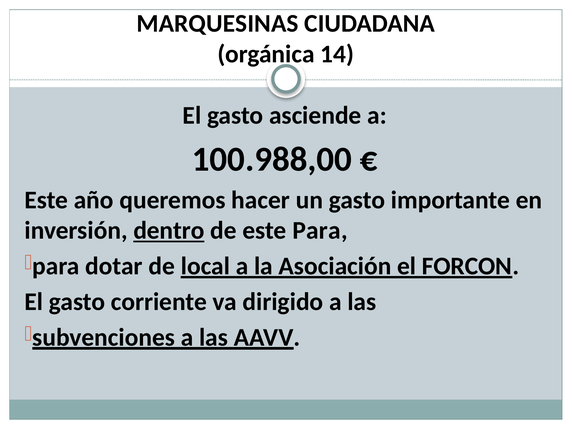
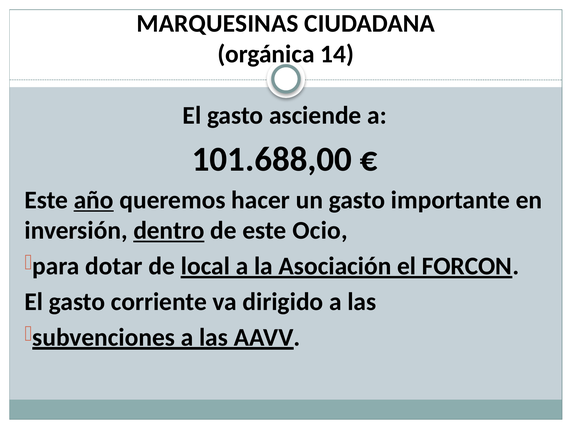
100.988,00: 100.988,00 -> 101.688,00
año underline: none -> present
este Para: Para -> Ocio
